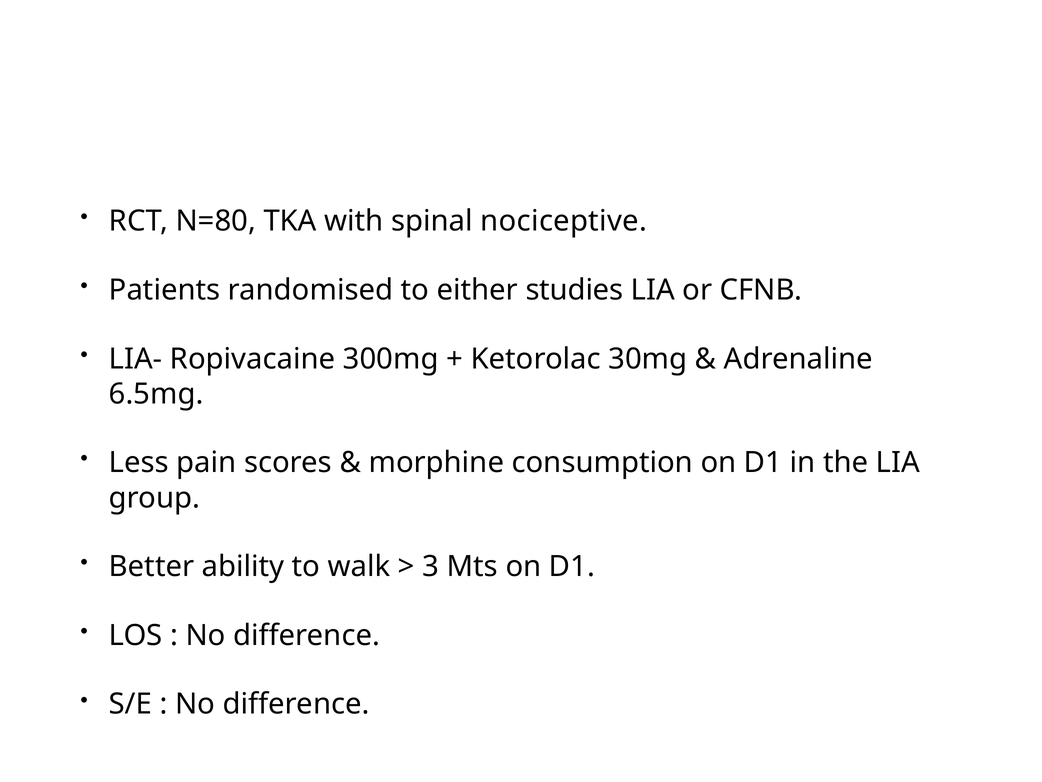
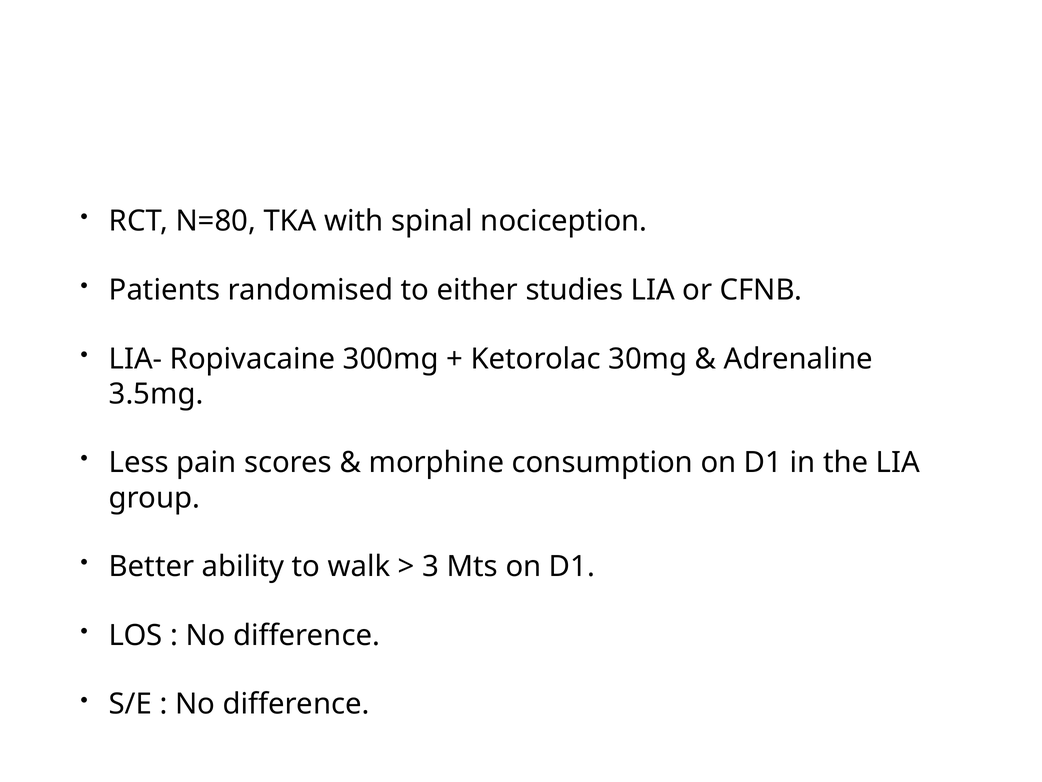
nociceptive: nociceptive -> nociception
6.5mg: 6.5mg -> 3.5mg
